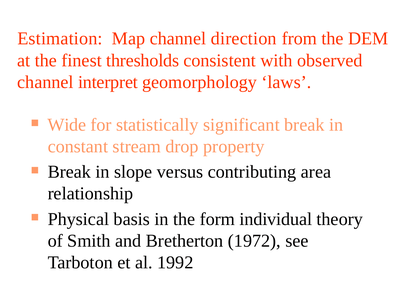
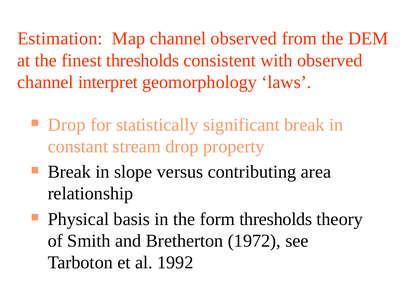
channel direction: direction -> observed
Wide at (67, 125): Wide -> Drop
form individual: individual -> thresholds
